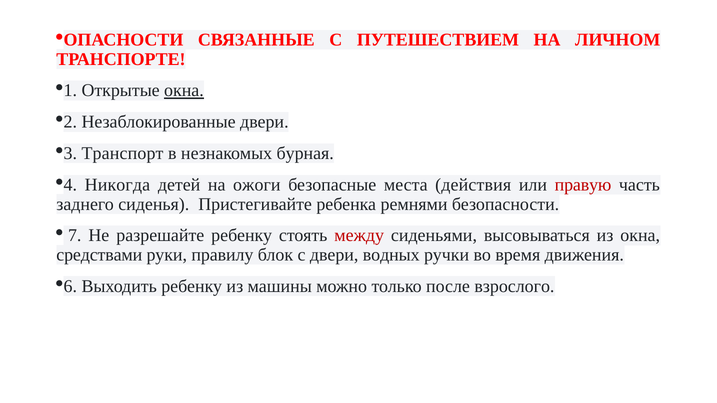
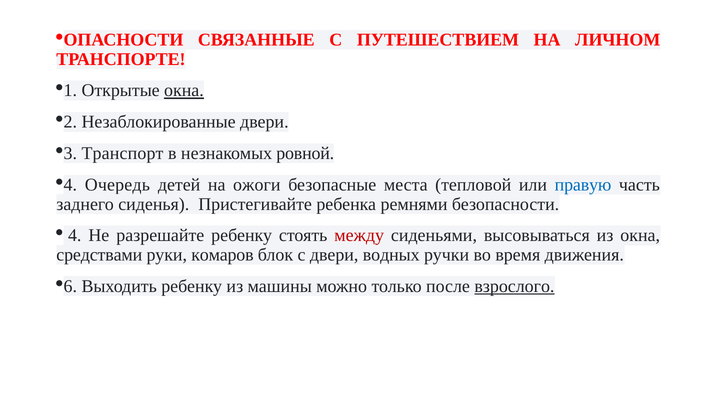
бурная: бурная -> ровной
Никогда: Никогда -> Очередь
действия: действия -> тепловой
правую colour: red -> blue
7: 7 -> 4
правилу: правилу -> комаров
взрослого underline: none -> present
